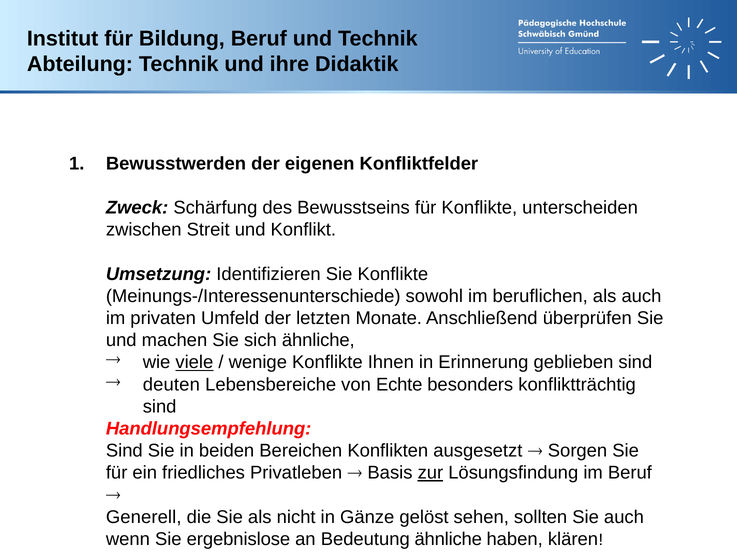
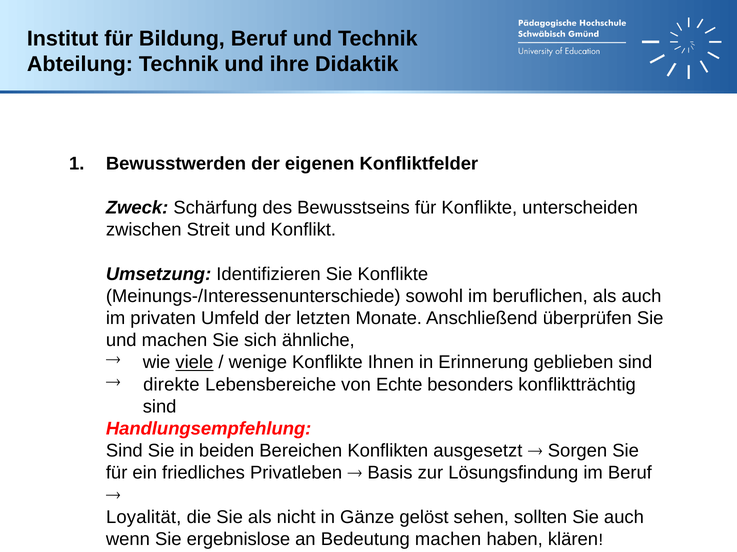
deuten: deuten -> direkte
zur underline: present -> none
Generell: Generell -> Loyalität
Bedeutung ähnliche: ähnliche -> machen
